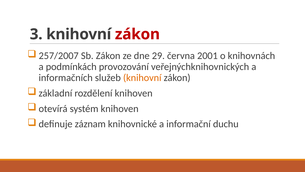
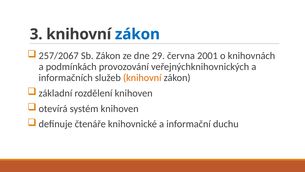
zákon at (137, 34) colour: red -> blue
257/2007: 257/2007 -> 257/2067
záznam: záznam -> čtenáře
